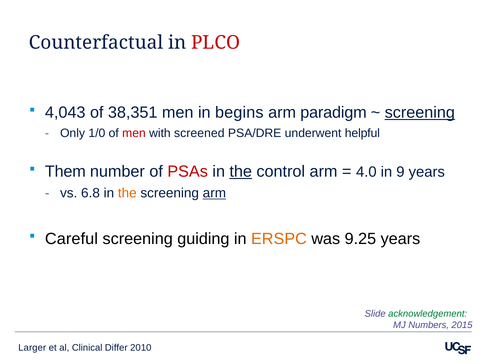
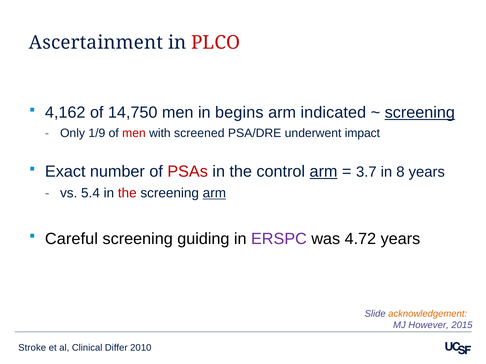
Counterfactual: Counterfactual -> Ascertainment
4,043: 4,043 -> 4,162
38,351: 38,351 -> 14,750
paradigm: paradigm -> indicated
1/0: 1/0 -> 1/9
helpful: helpful -> impact
Them: Them -> Exact
the at (241, 172) underline: present -> none
arm at (324, 172) underline: none -> present
4.0: 4.0 -> 3.7
9: 9 -> 8
6.8: 6.8 -> 5.4
the at (127, 193) colour: orange -> red
ERSPC colour: orange -> purple
9.25: 9.25 -> 4.72
acknowledgement colour: green -> orange
Numbers: Numbers -> However
Larger: Larger -> Stroke
